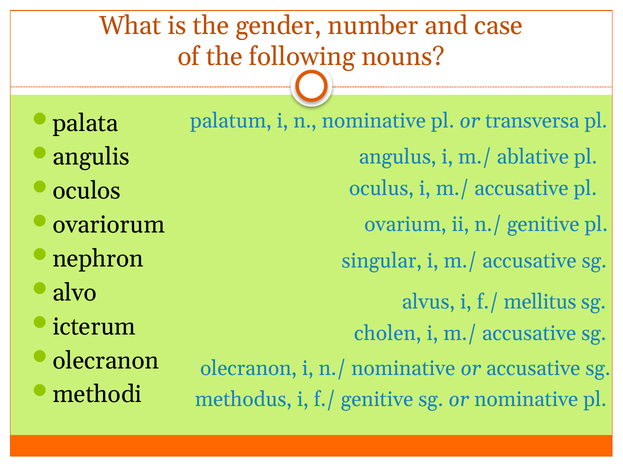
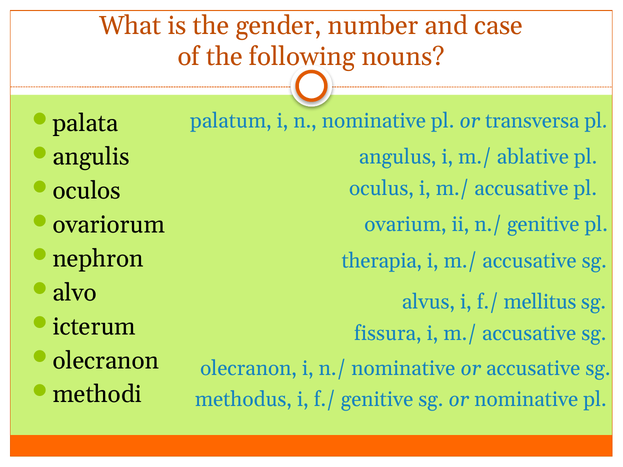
singular: singular -> therapia
cholen: cholen -> fissura
